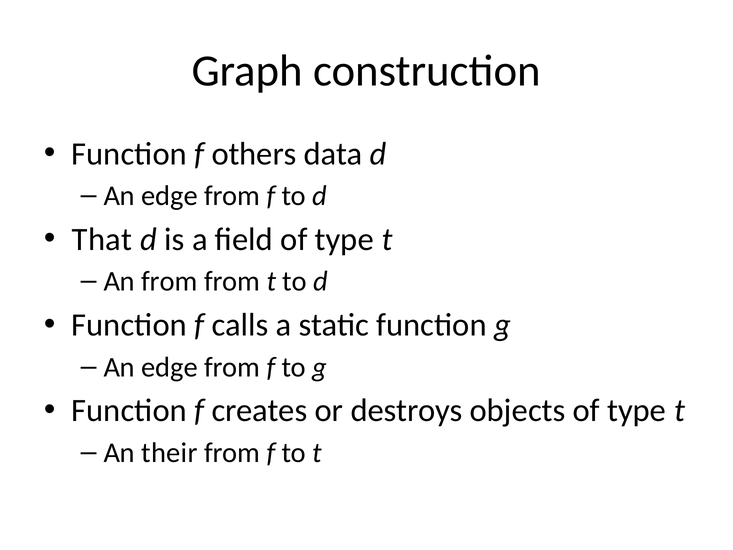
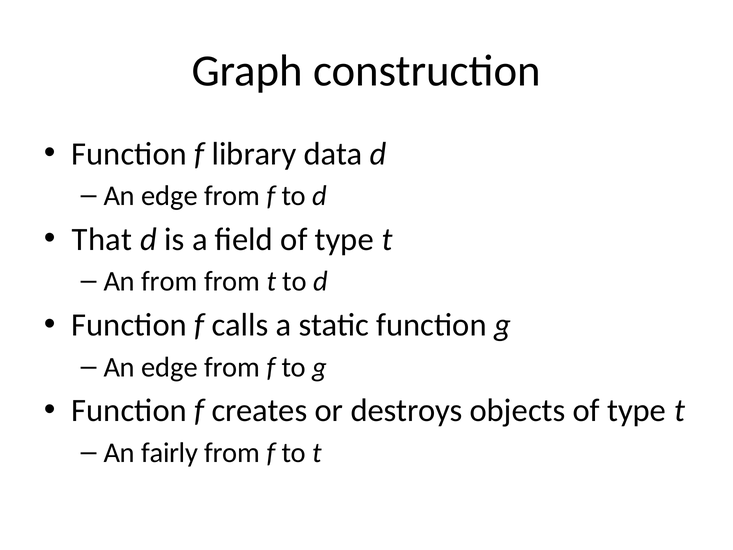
others: others -> library
their: their -> fairly
